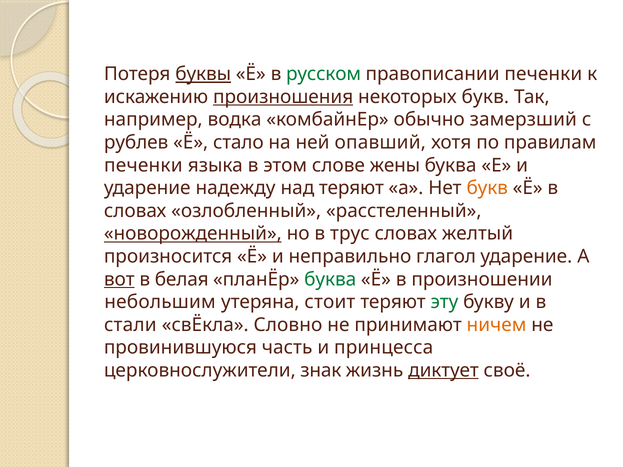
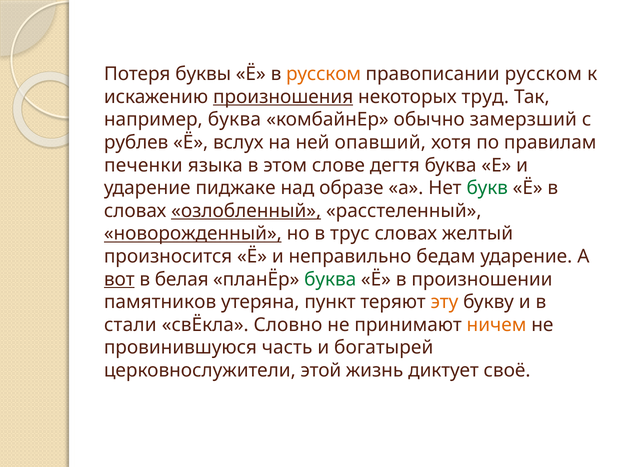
буквы underline: present -> none
русском at (324, 74) colour: green -> orange
правописании печенки: печенки -> русском
некоторых букв: букв -> труд
например водка: водка -> буква
стало: стало -> вслух
жены: жены -> дегтя
надежду: надежду -> пиджаке
над теряют: теряют -> образе
букв at (487, 188) colour: orange -> green
озлобленный underline: none -> present
глагол: глагол -> бедам
небольшим: небольшим -> памятников
стоит: стоит -> пункт
эту colour: green -> orange
принцесса: принцесса -> богатырей
знак: знак -> этой
диктует underline: present -> none
